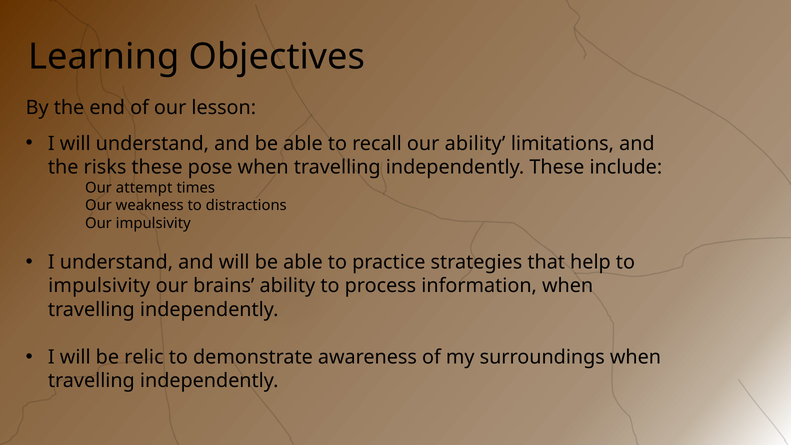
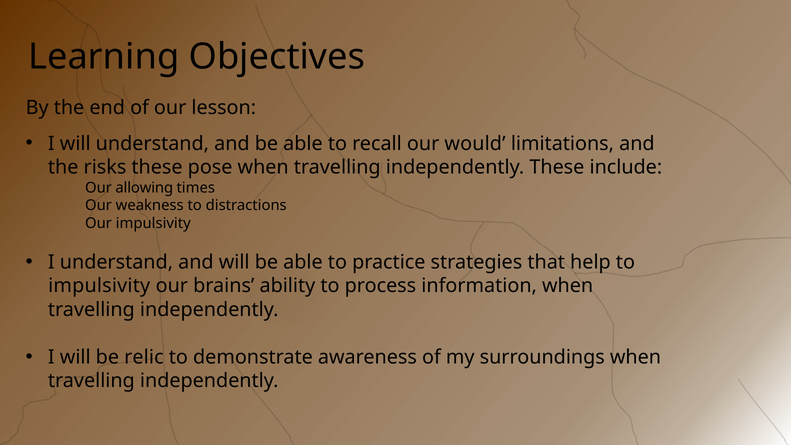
our ability: ability -> would
attempt: attempt -> allowing
